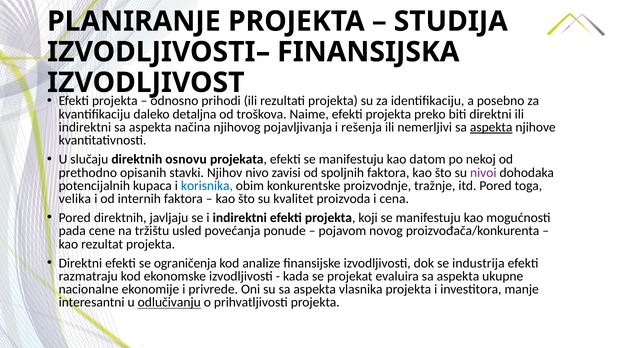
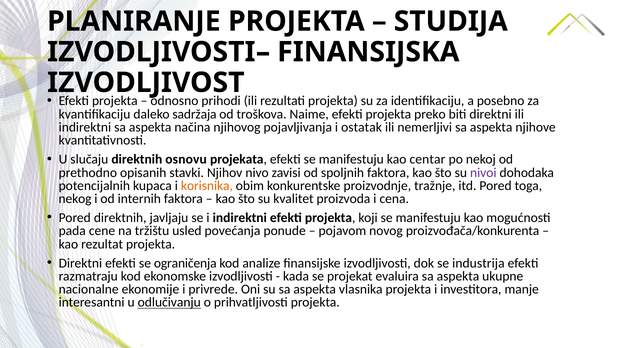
detaljna: detaljna -> sadržaja
rešenja: rešenja -> ostatak
aspekta at (491, 127) underline: present -> none
datom: datom -> centar
korisnika colour: blue -> orange
velika: velika -> nekog
